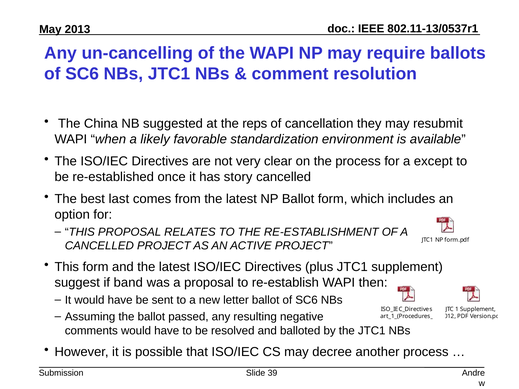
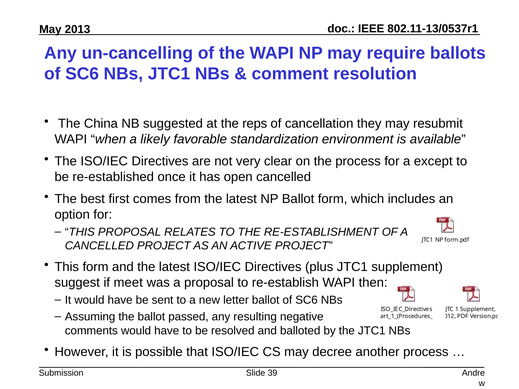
story: story -> open
last: last -> first
band: band -> meet
